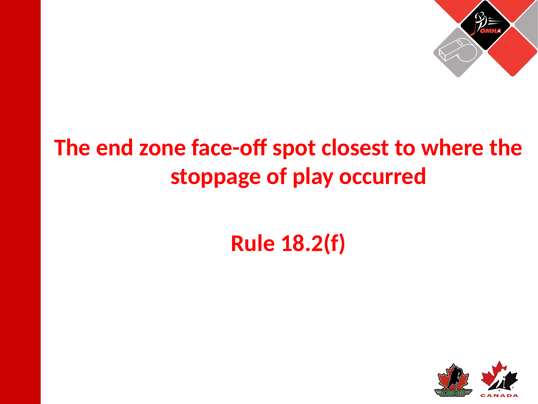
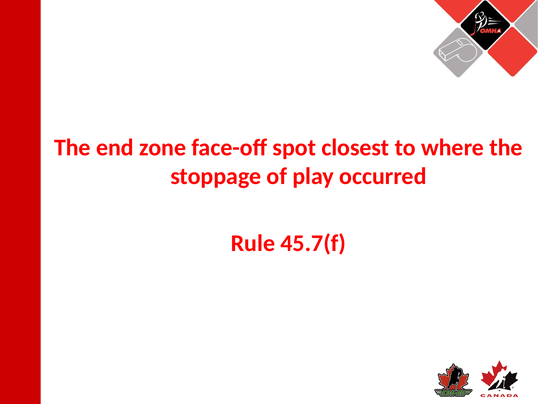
18.2(f: 18.2(f -> 45.7(f
